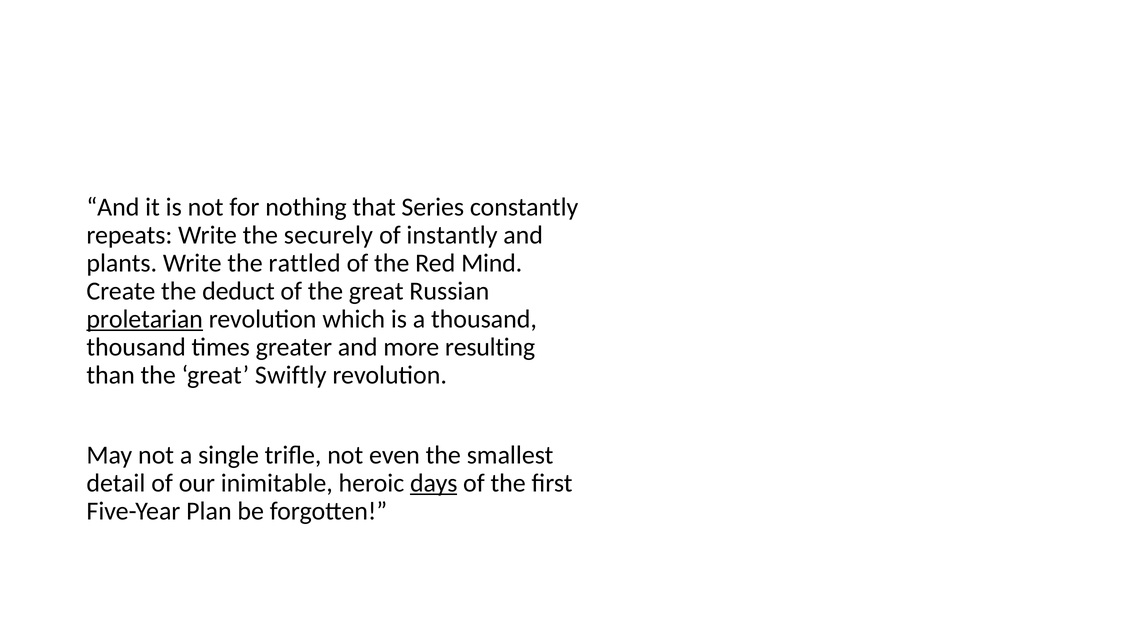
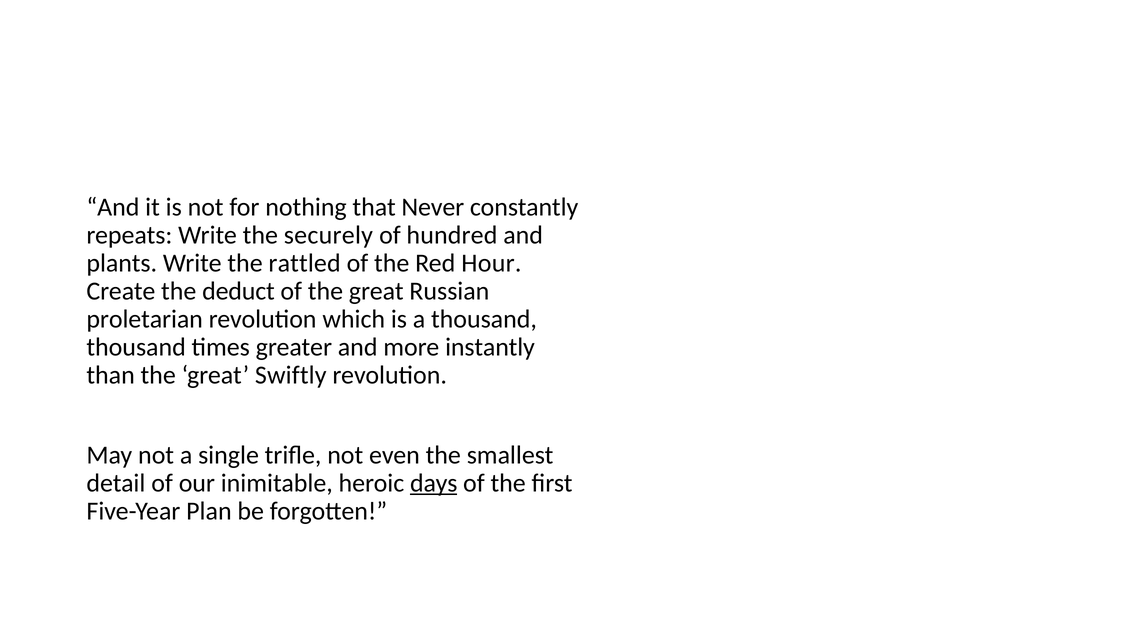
Series: Series -> Never
instantly: instantly -> hundred
Mind: Mind -> Hour
proletarian underline: present -> none
resulting: resulting -> instantly
